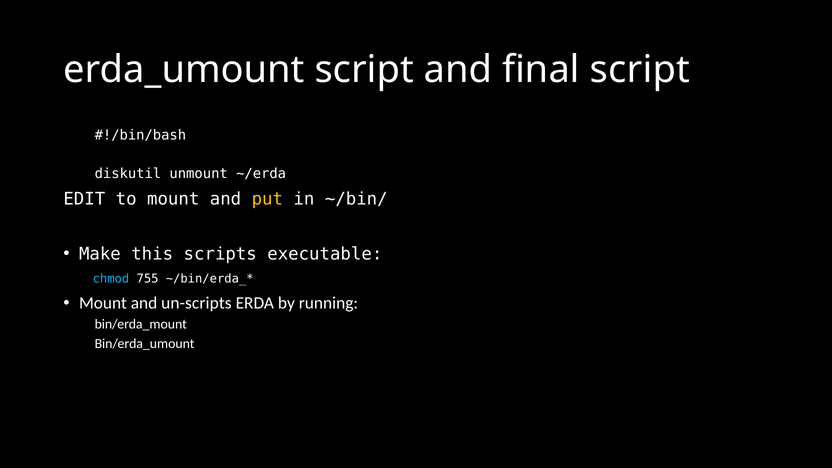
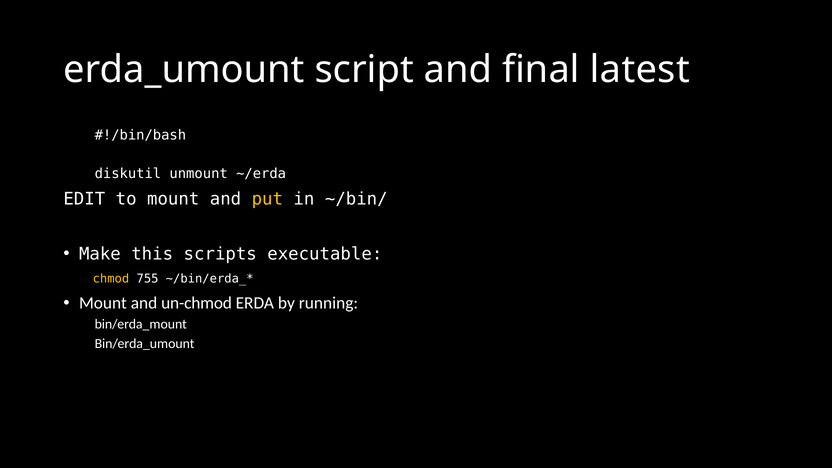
final script: script -> latest
chmod colour: light blue -> yellow
un-scripts: un-scripts -> un-chmod
